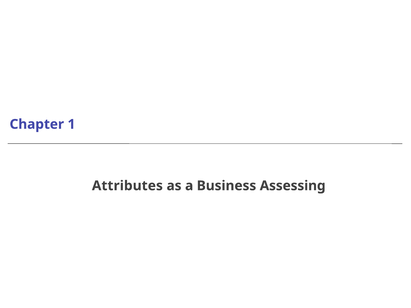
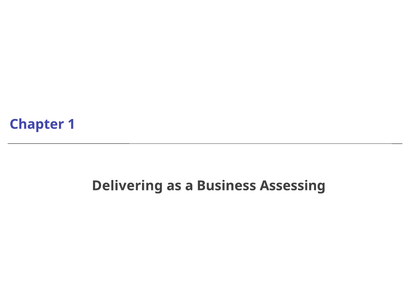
Attributes: Attributes -> Delivering
